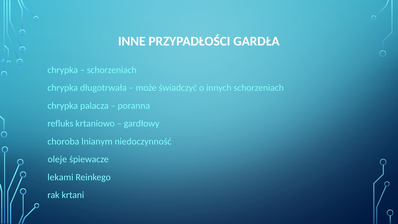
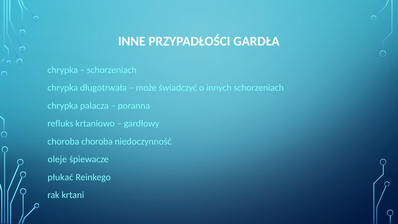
choroba lnianym: lnianym -> choroba
lekami: lekami -> płukać
